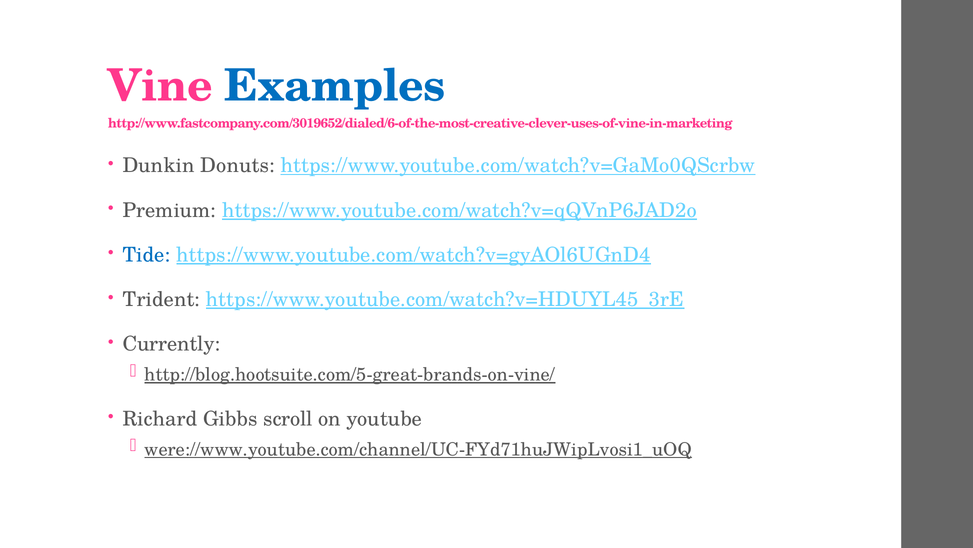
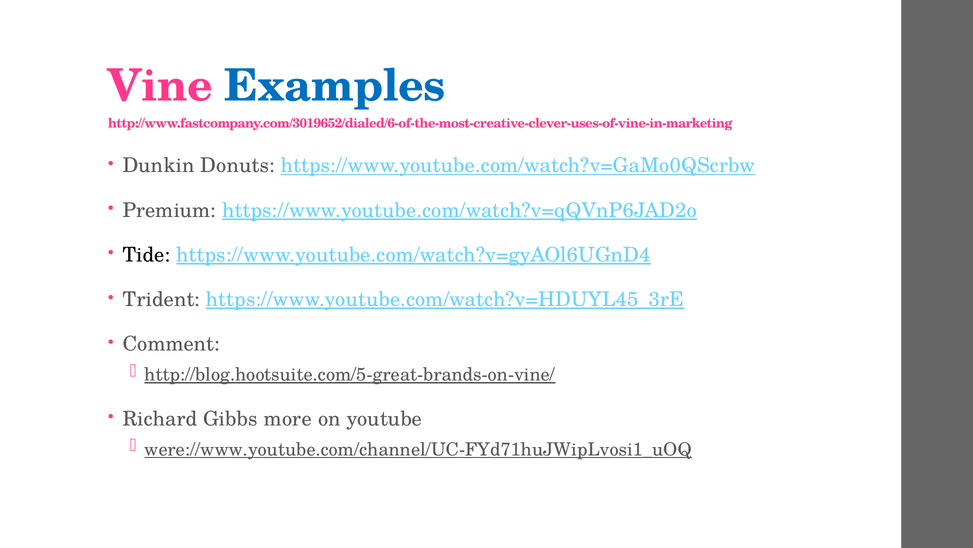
Tide colour: blue -> black
Currently: Currently -> Comment
scroll: scroll -> more
